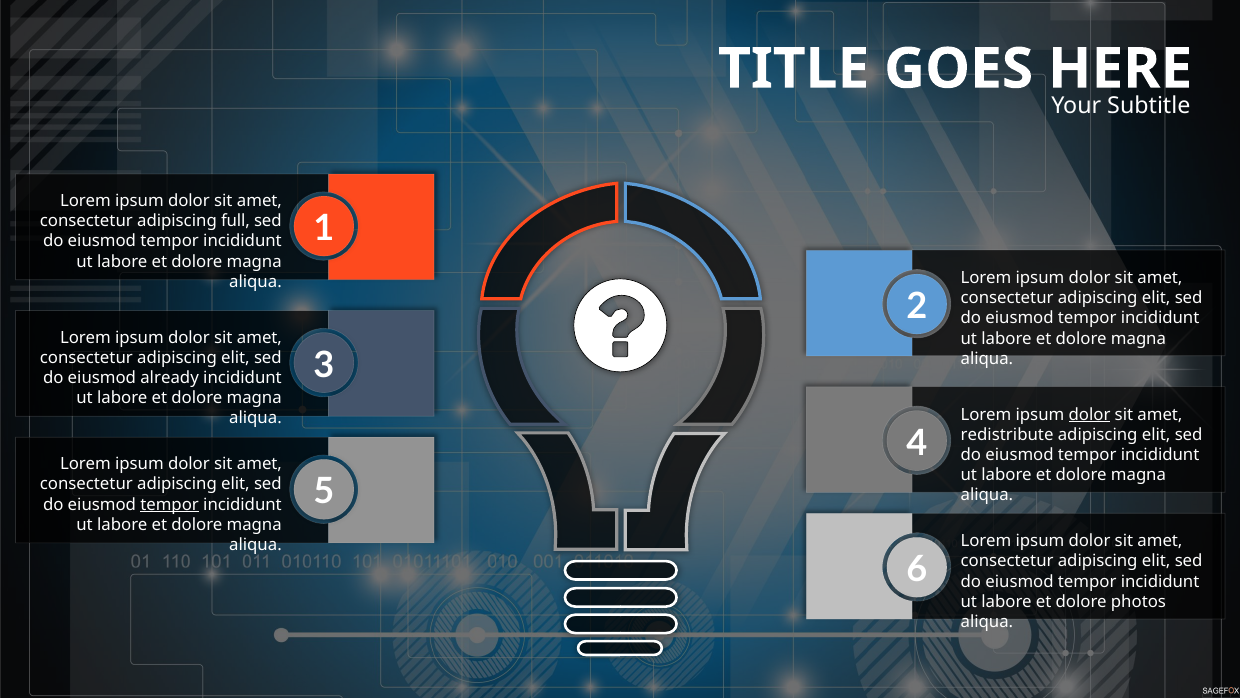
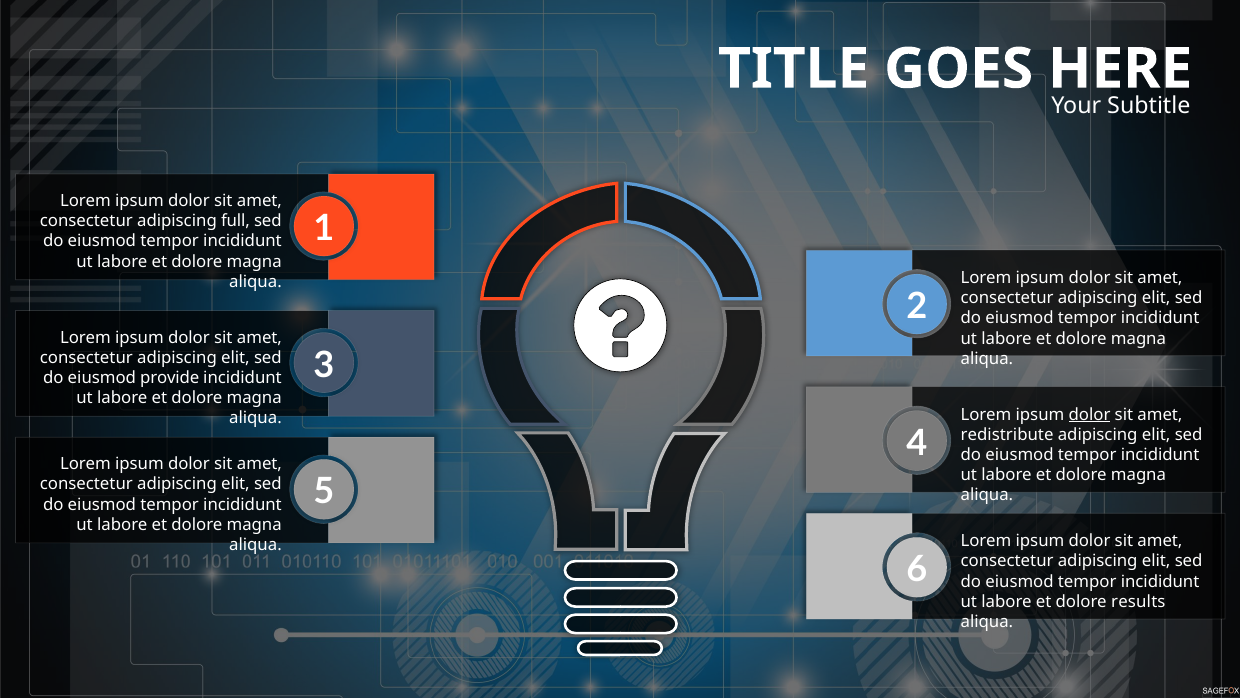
already: already -> provide
tempor at (170, 504) underline: present -> none
photos: photos -> results
